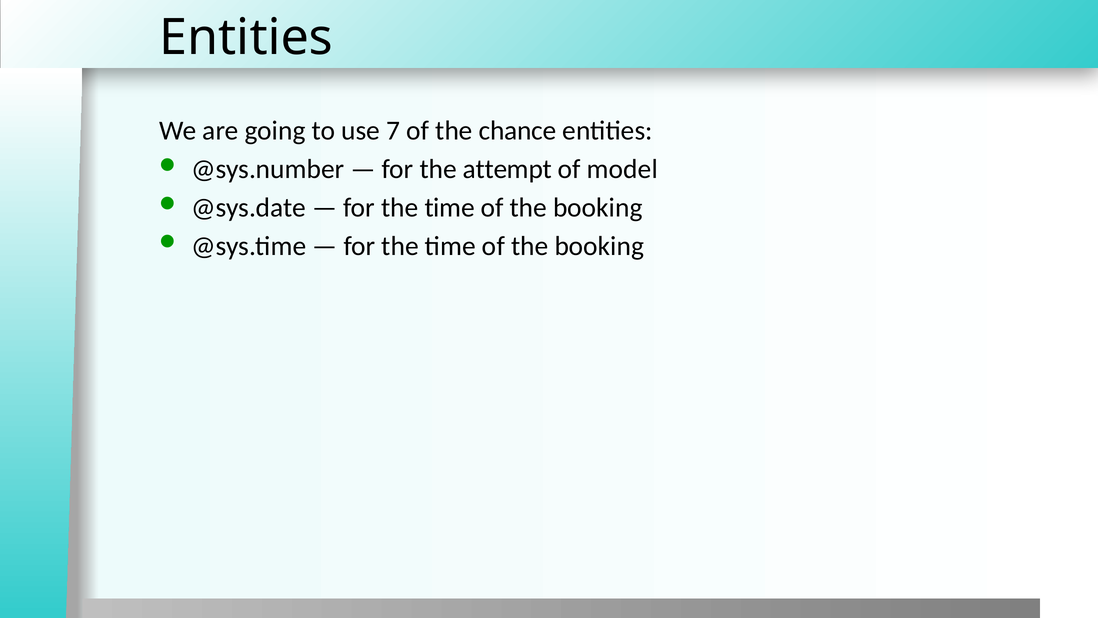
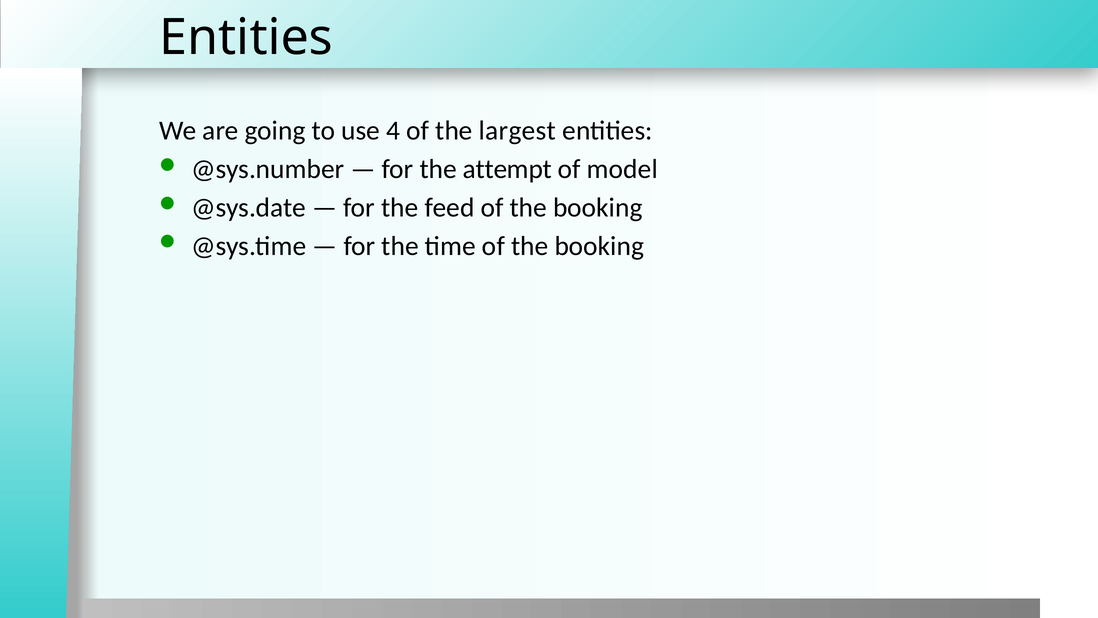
7: 7 -> 4
chance: chance -> largest
time at (450, 208): time -> feed
